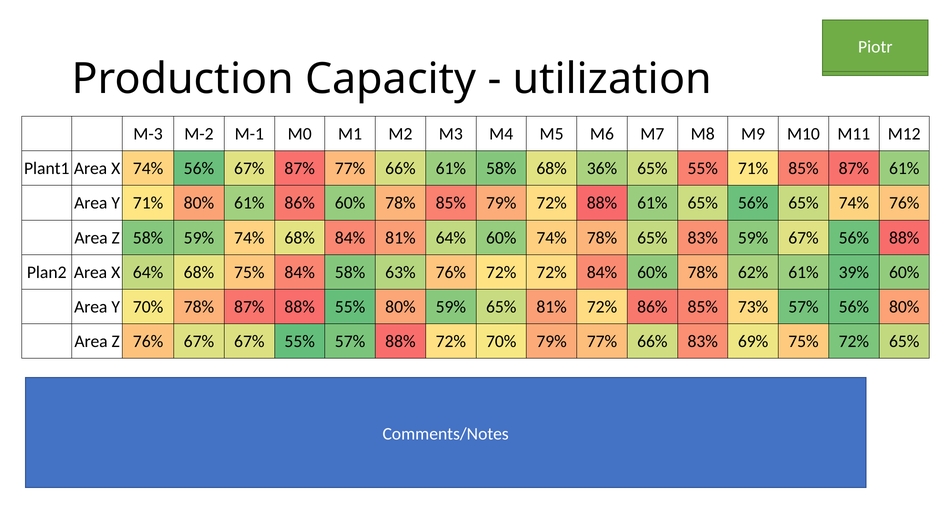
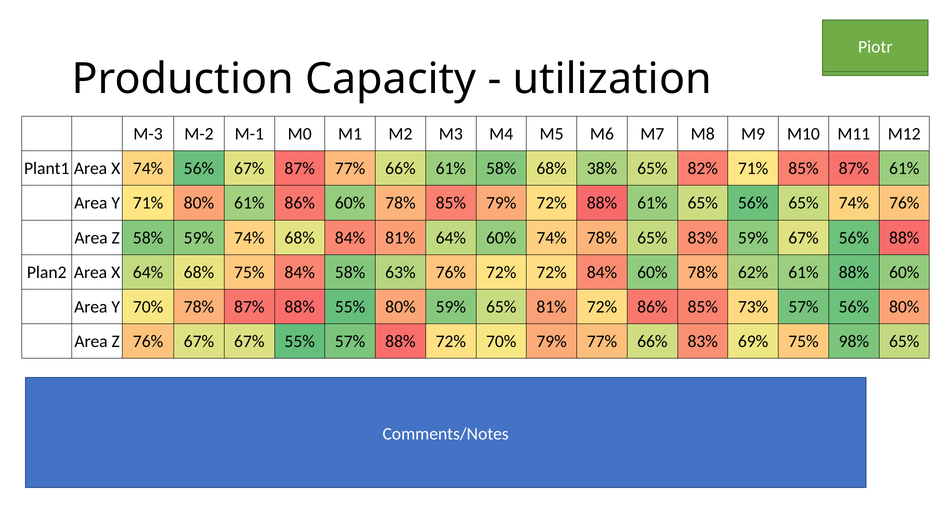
36%: 36% -> 38%
65% 55%: 55% -> 82%
61% 39%: 39% -> 88%
75% 72%: 72% -> 98%
